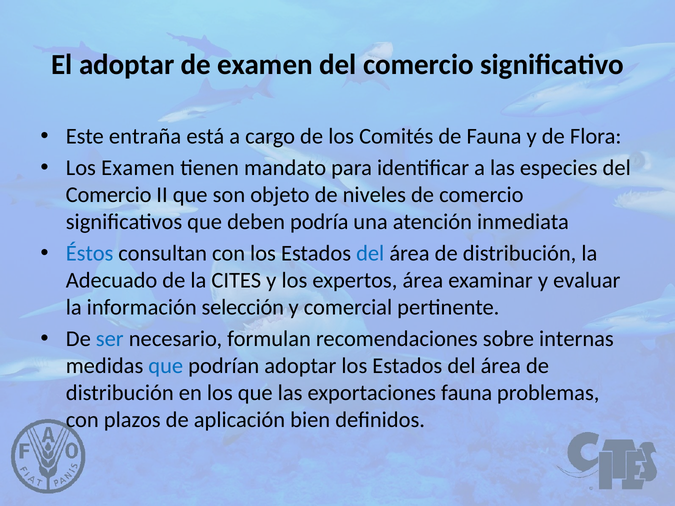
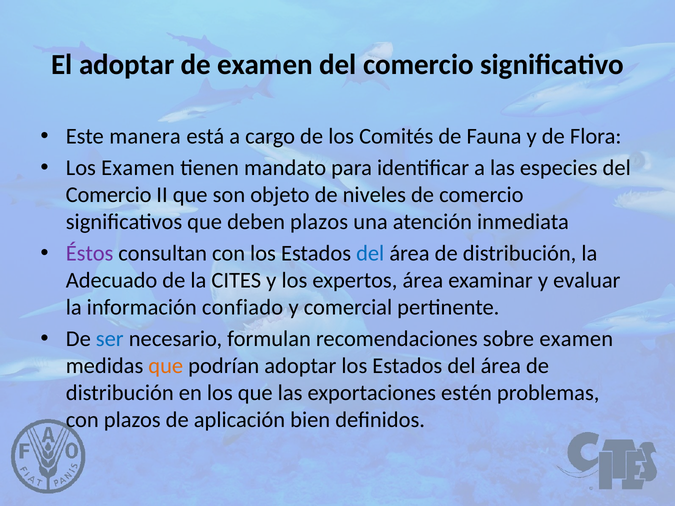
entraña: entraña -> manera
deben podría: podría -> plazos
Éstos colour: blue -> purple
selección: selección -> confiado
sobre internas: internas -> examen
que at (166, 366) colour: blue -> orange
exportaciones fauna: fauna -> estén
